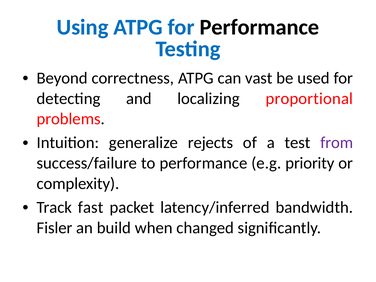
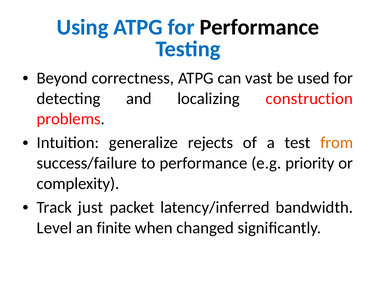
proportional: proportional -> construction
from colour: purple -> orange
fast: fast -> just
Fisler: Fisler -> Level
build: build -> finite
